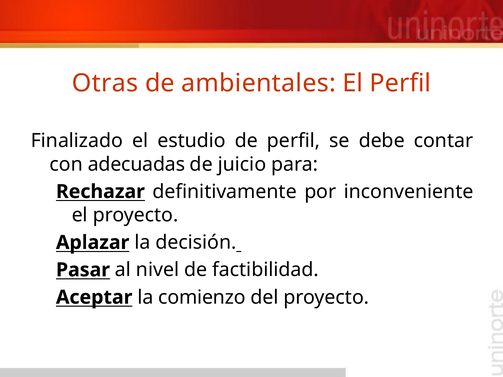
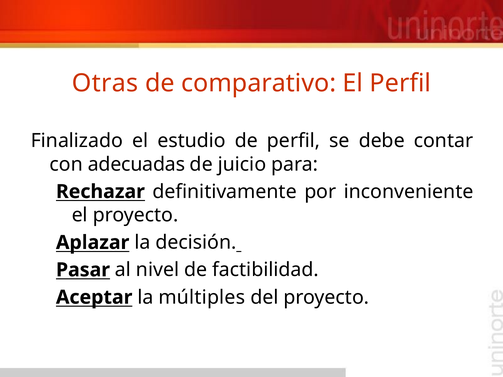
ambientales: ambientales -> comparativo
comienzo: comienzo -> múltiples
